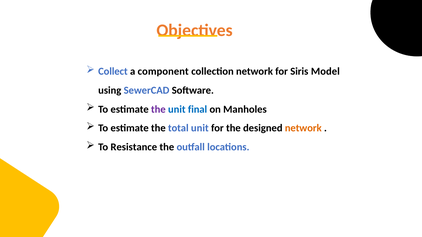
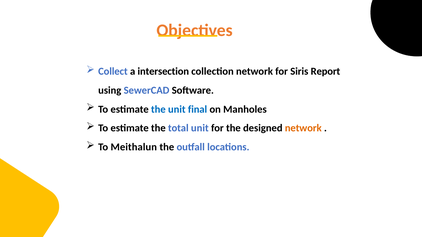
component: component -> intersection
Model: Model -> Report
the at (158, 109) colour: purple -> blue
Resistance: Resistance -> Meithalun
